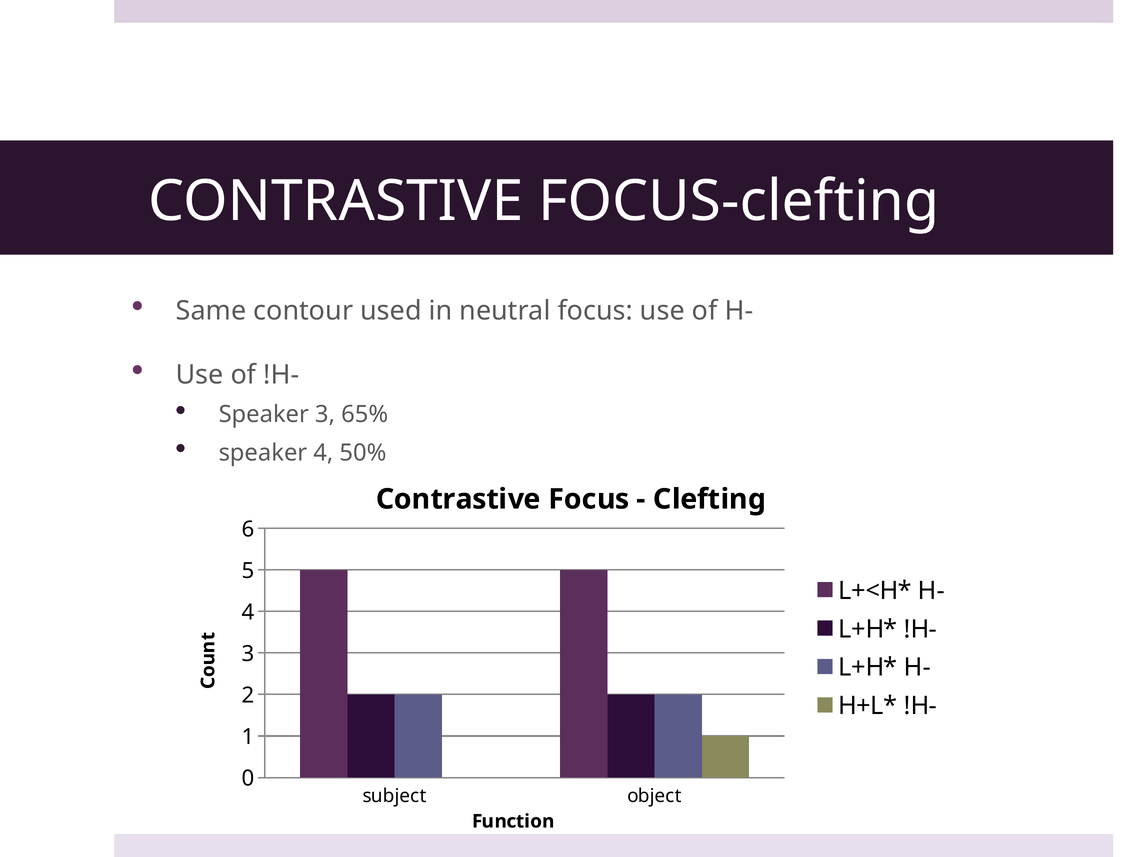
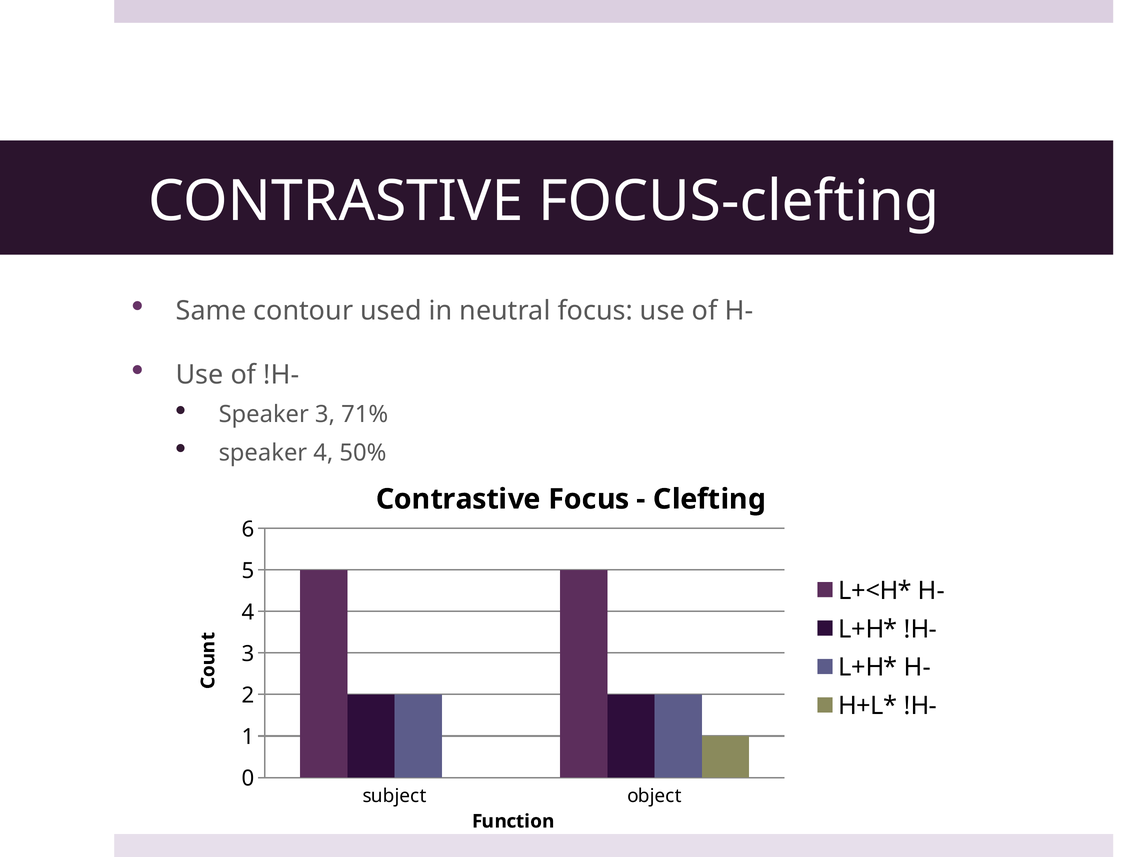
65%: 65% -> 71%
